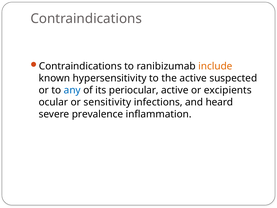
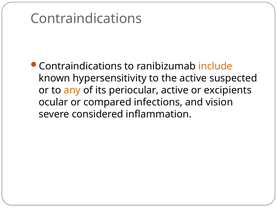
any colour: blue -> orange
sensitivity: sensitivity -> compared
heard: heard -> vision
prevalence: prevalence -> considered
